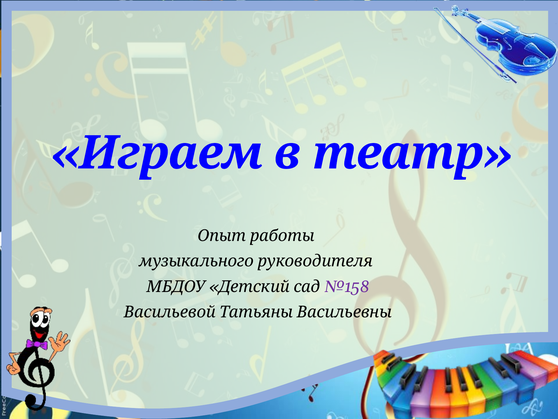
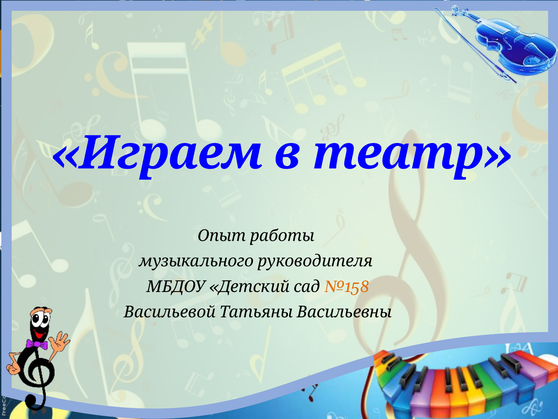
№158 colour: purple -> orange
